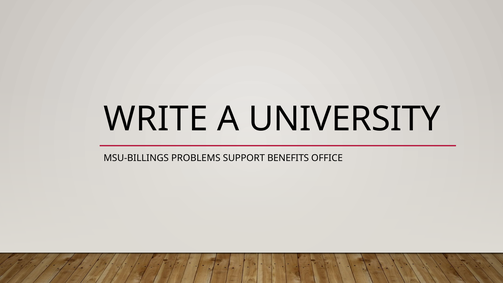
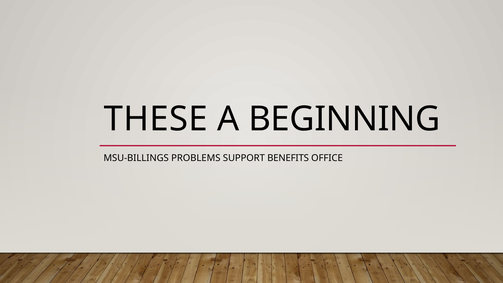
WRITE: WRITE -> THESE
UNIVERSITY: UNIVERSITY -> BEGINNING
